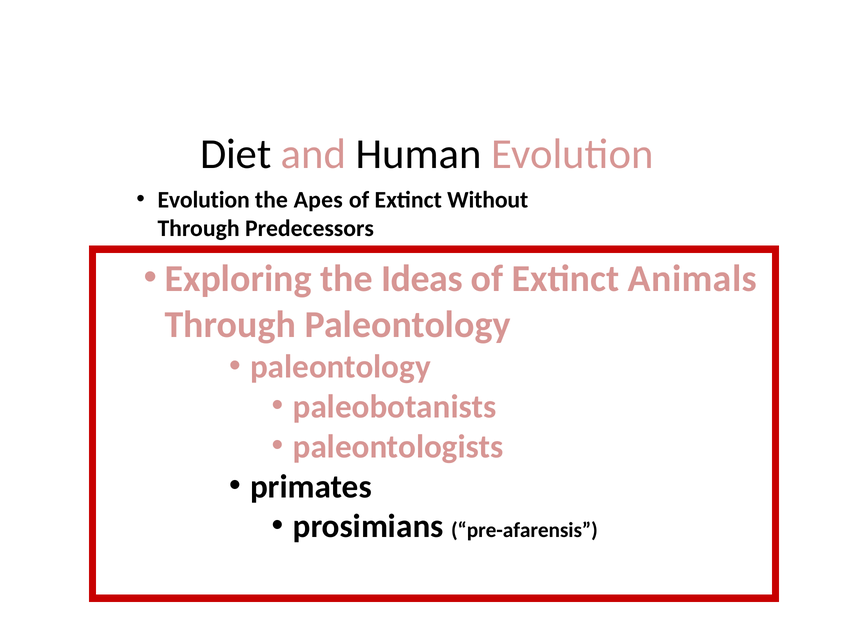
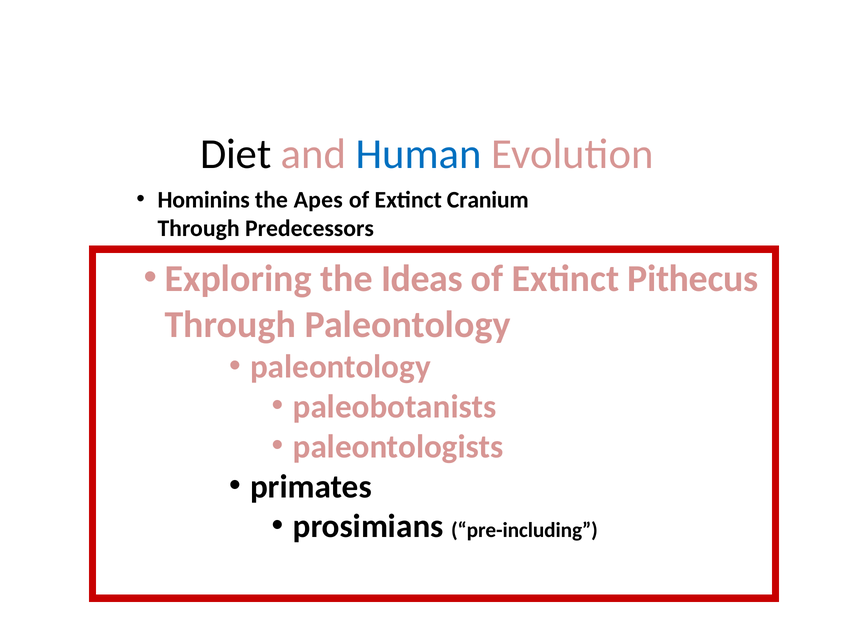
Human colour: black -> blue
Evolution at (204, 200): Evolution -> Hominins
Without: Without -> Cranium
Animals: Animals -> Pithecus
pre-afarensis: pre-afarensis -> pre-including
